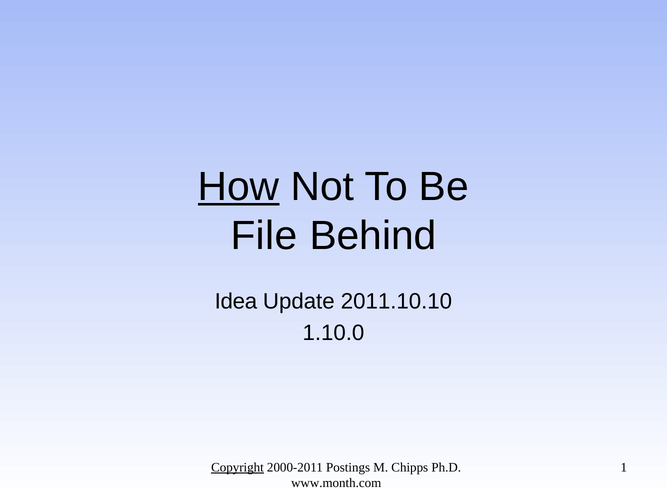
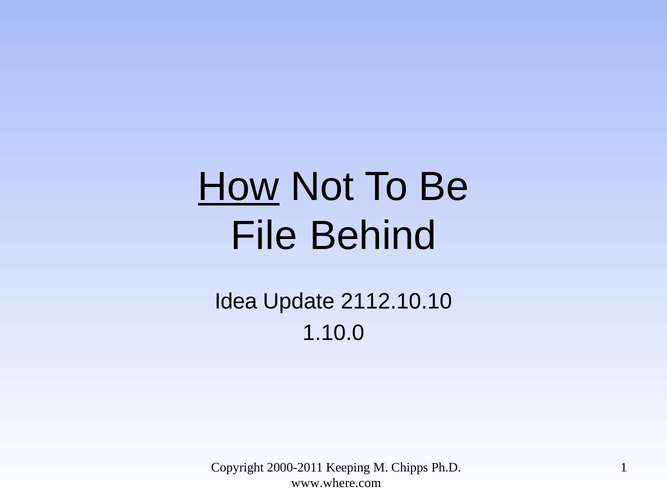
2011.10.10: 2011.10.10 -> 2112.10.10
Copyright underline: present -> none
Postings: Postings -> Keeping
www.month.com: www.month.com -> www.where.com
